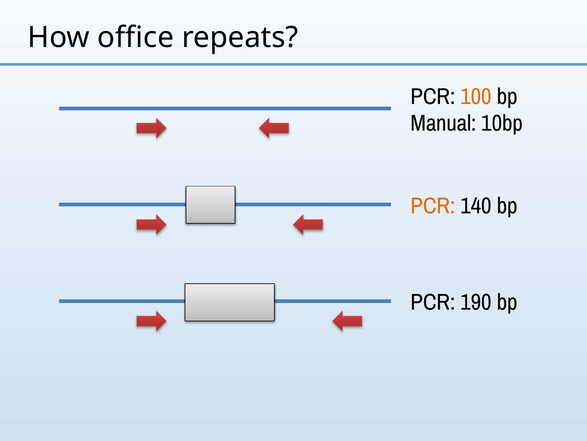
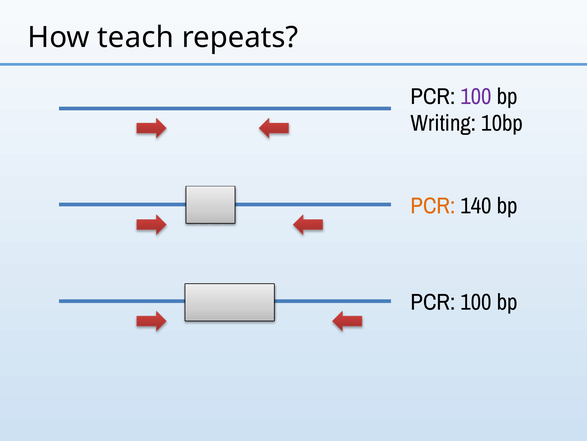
office: office -> teach
100 at (476, 96) colour: orange -> purple
Manual: Manual -> Writing
190 at (476, 302): 190 -> 100
